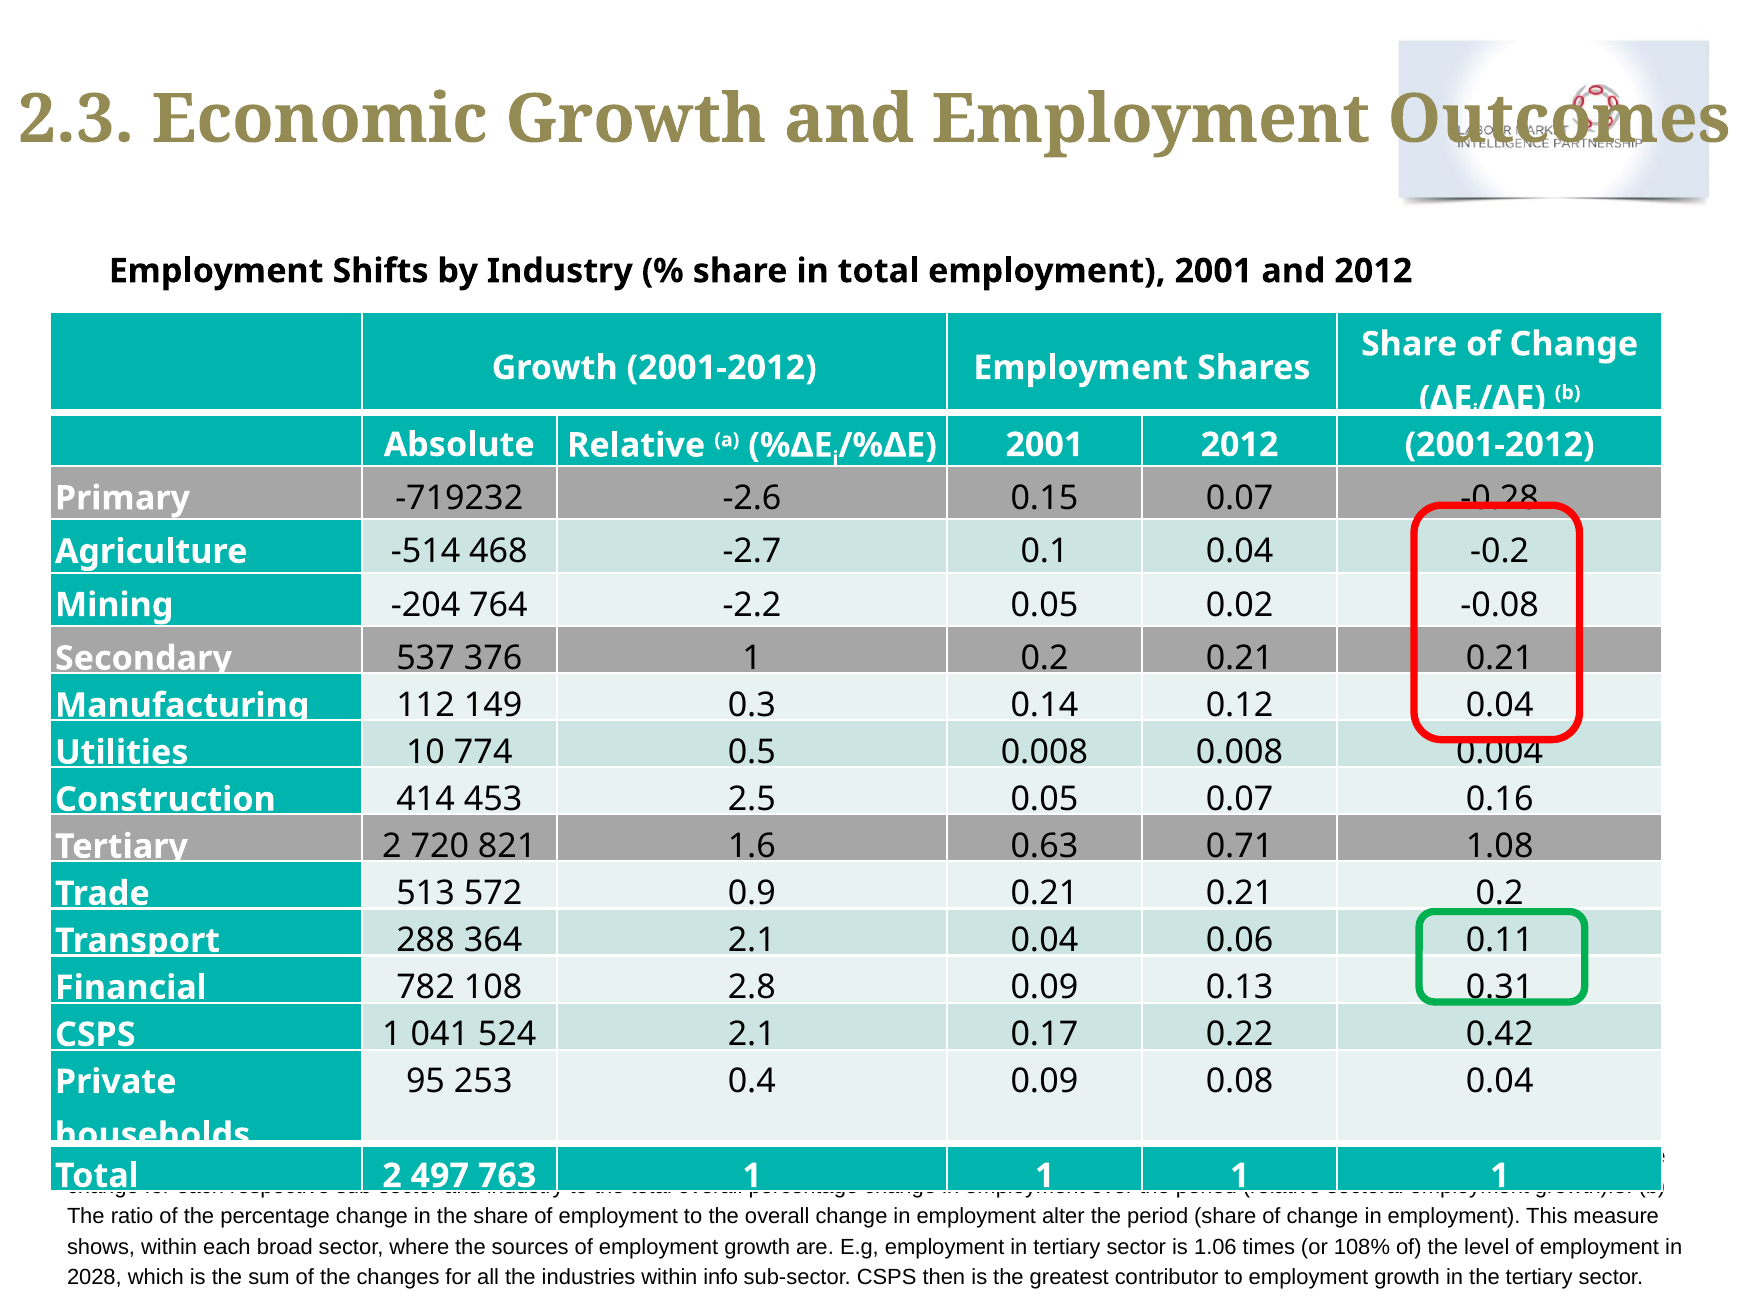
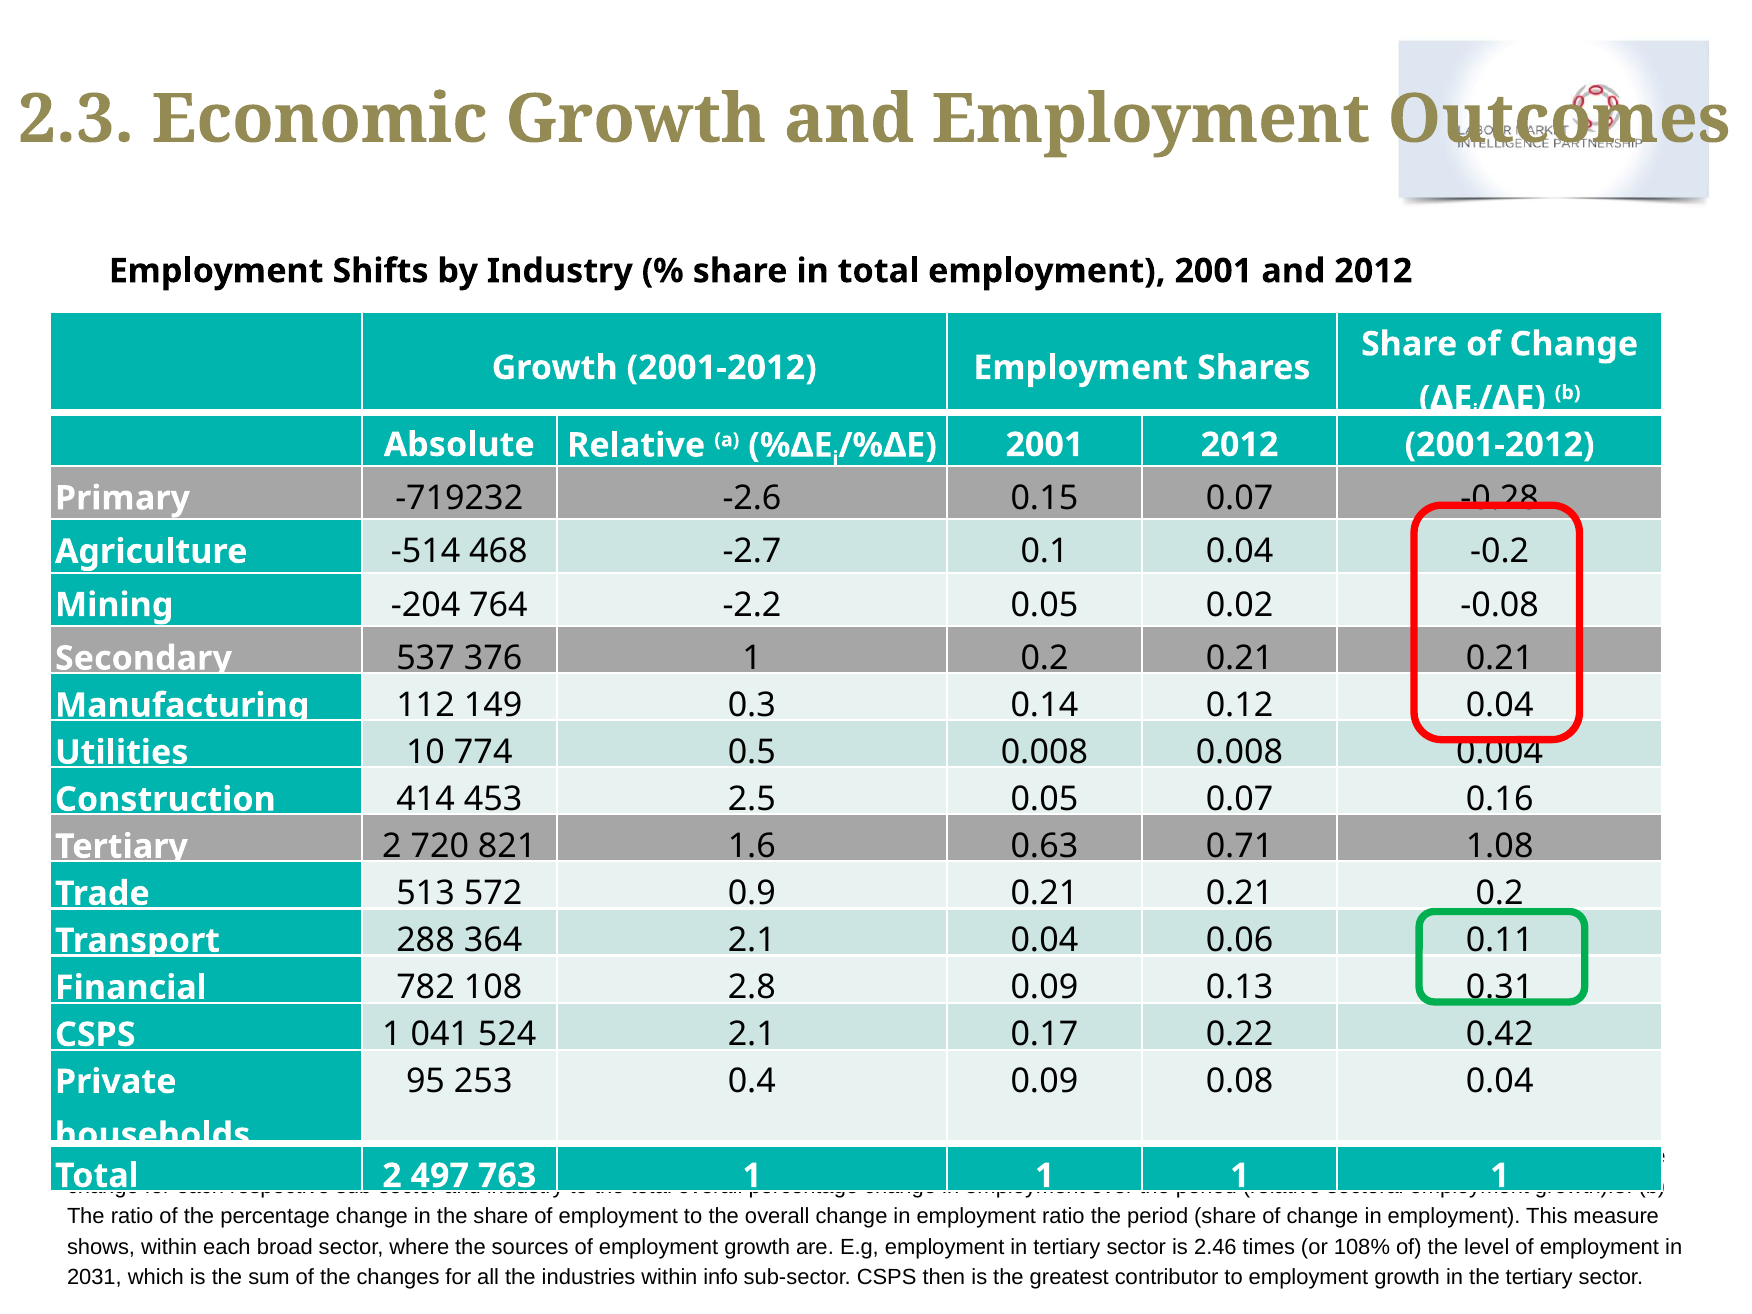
employment alter: alter -> ratio
1.06: 1.06 -> 2.46
2028: 2028 -> 2031
